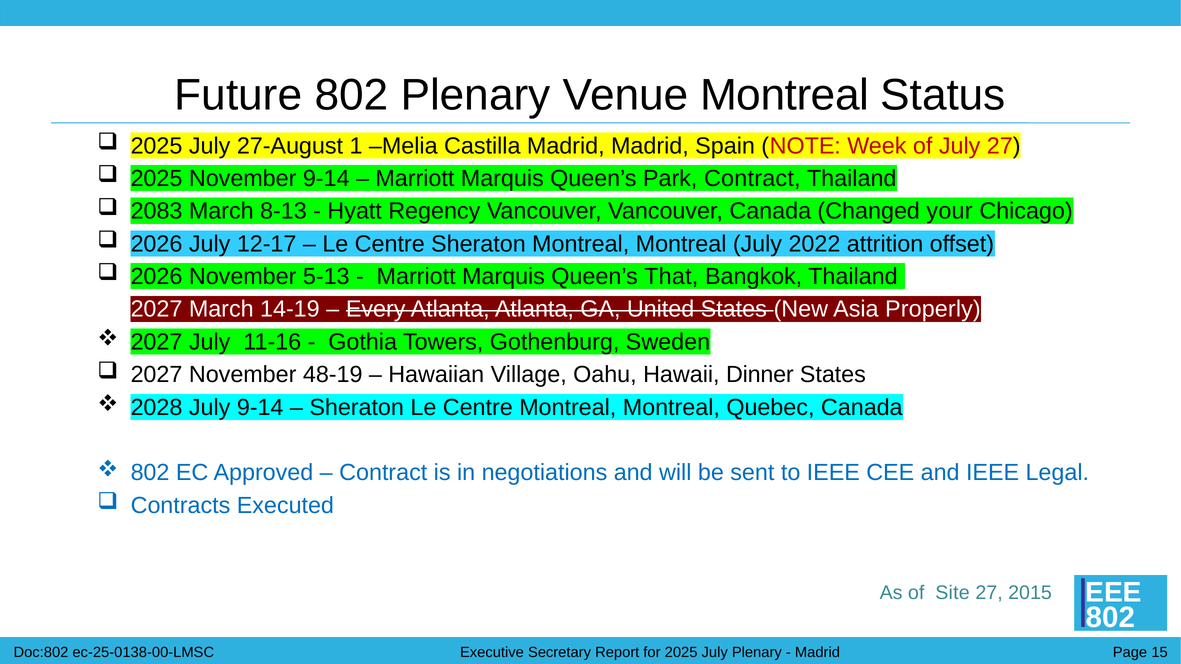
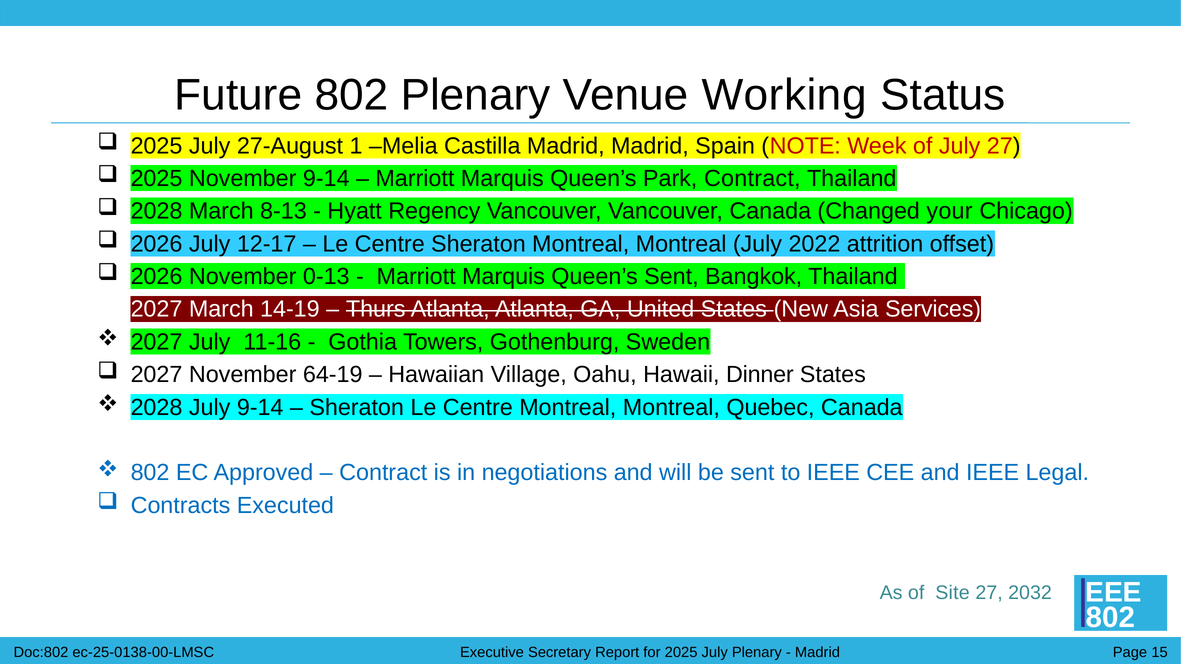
Venue Montreal: Montreal -> Working
2083 at (157, 211): 2083 -> 2028
5-13: 5-13 -> 0-13
Queen’s That: That -> Sent
Every: Every -> Thurs
Properly: Properly -> Services
48-19: 48-19 -> 64-19
2015: 2015 -> 2032
